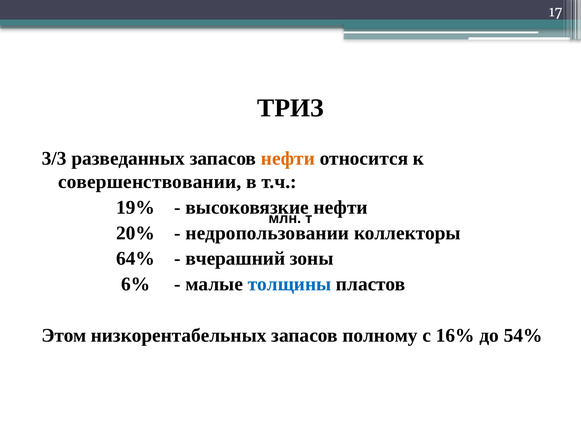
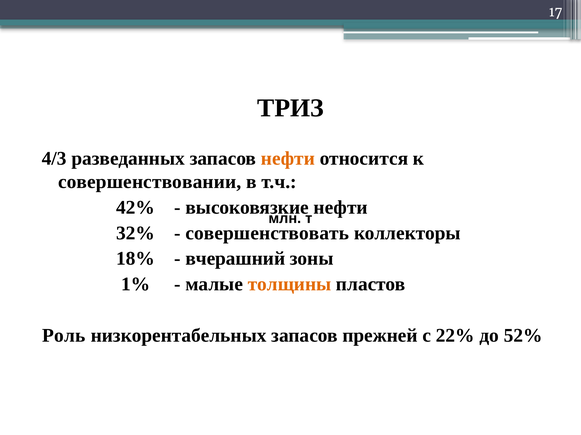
3/3: 3/3 -> 4/3
19%: 19% -> 42%
20%: 20% -> 32%
недропользовании: недропользовании -> совершенствовать
64%: 64% -> 18%
6%: 6% -> 1%
толщины colour: blue -> orange
Этом: Этом -> Роль
полному: полному -> прежней
16%: 16% -> 22%
54%: 54% -> 52%
